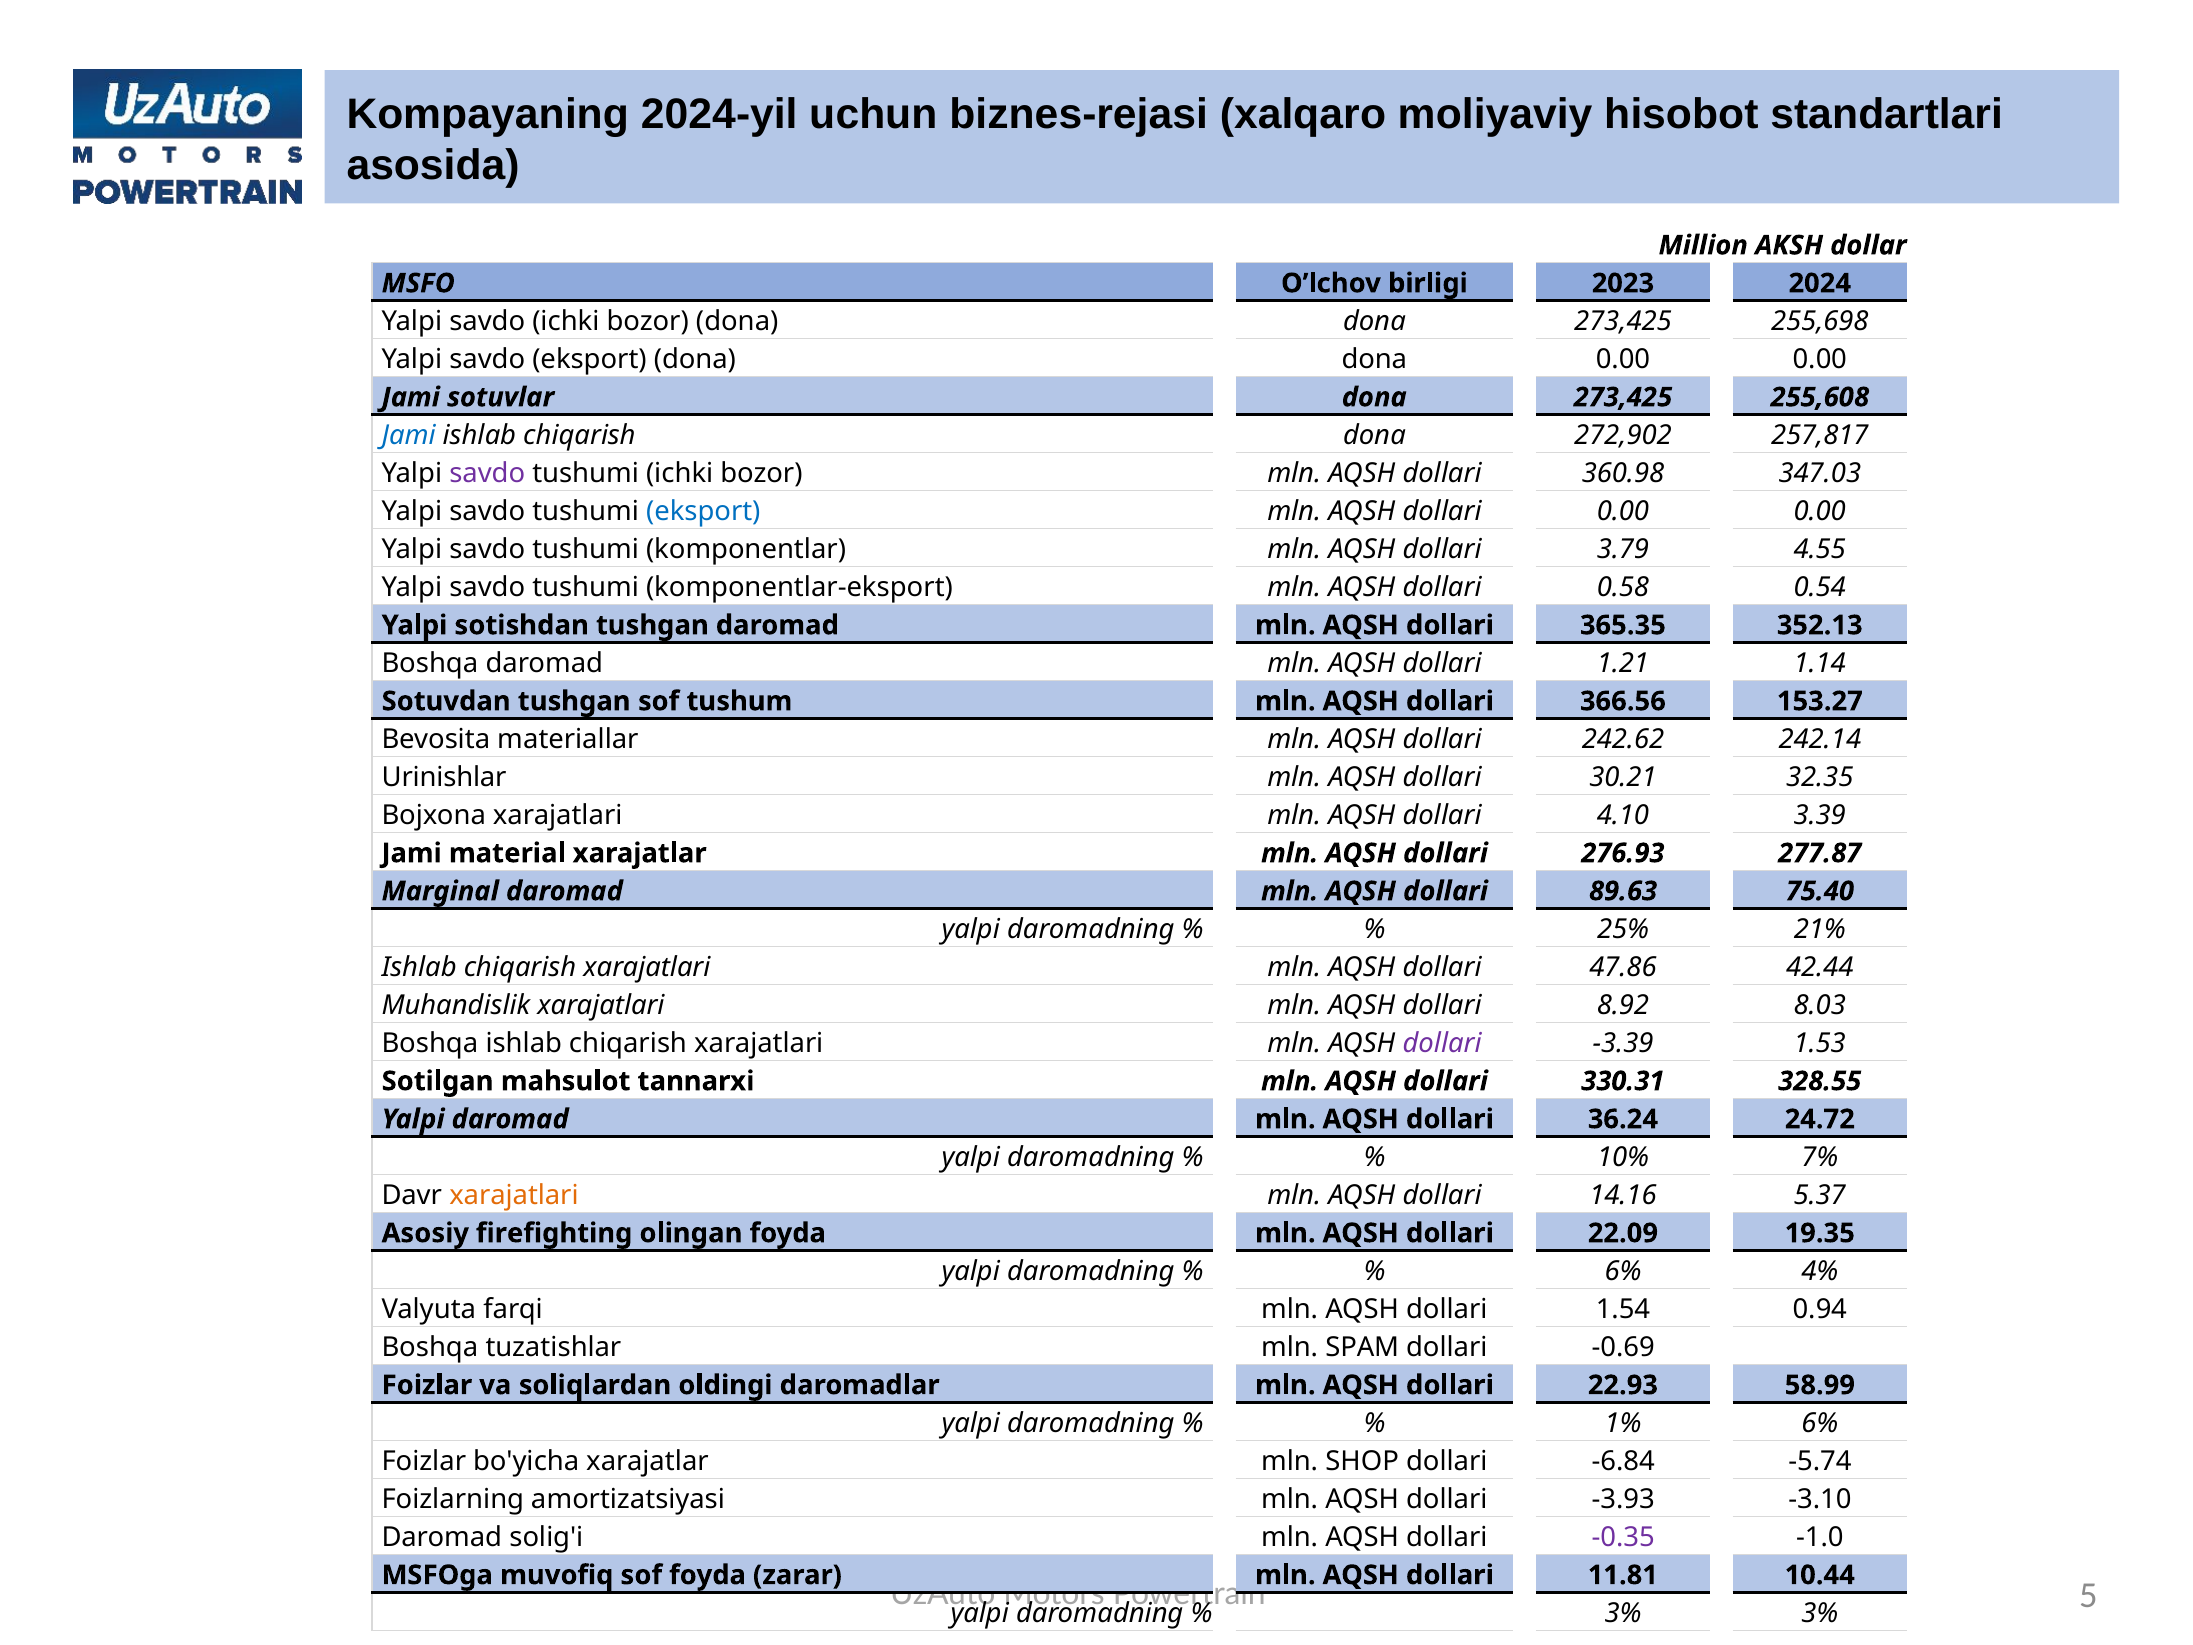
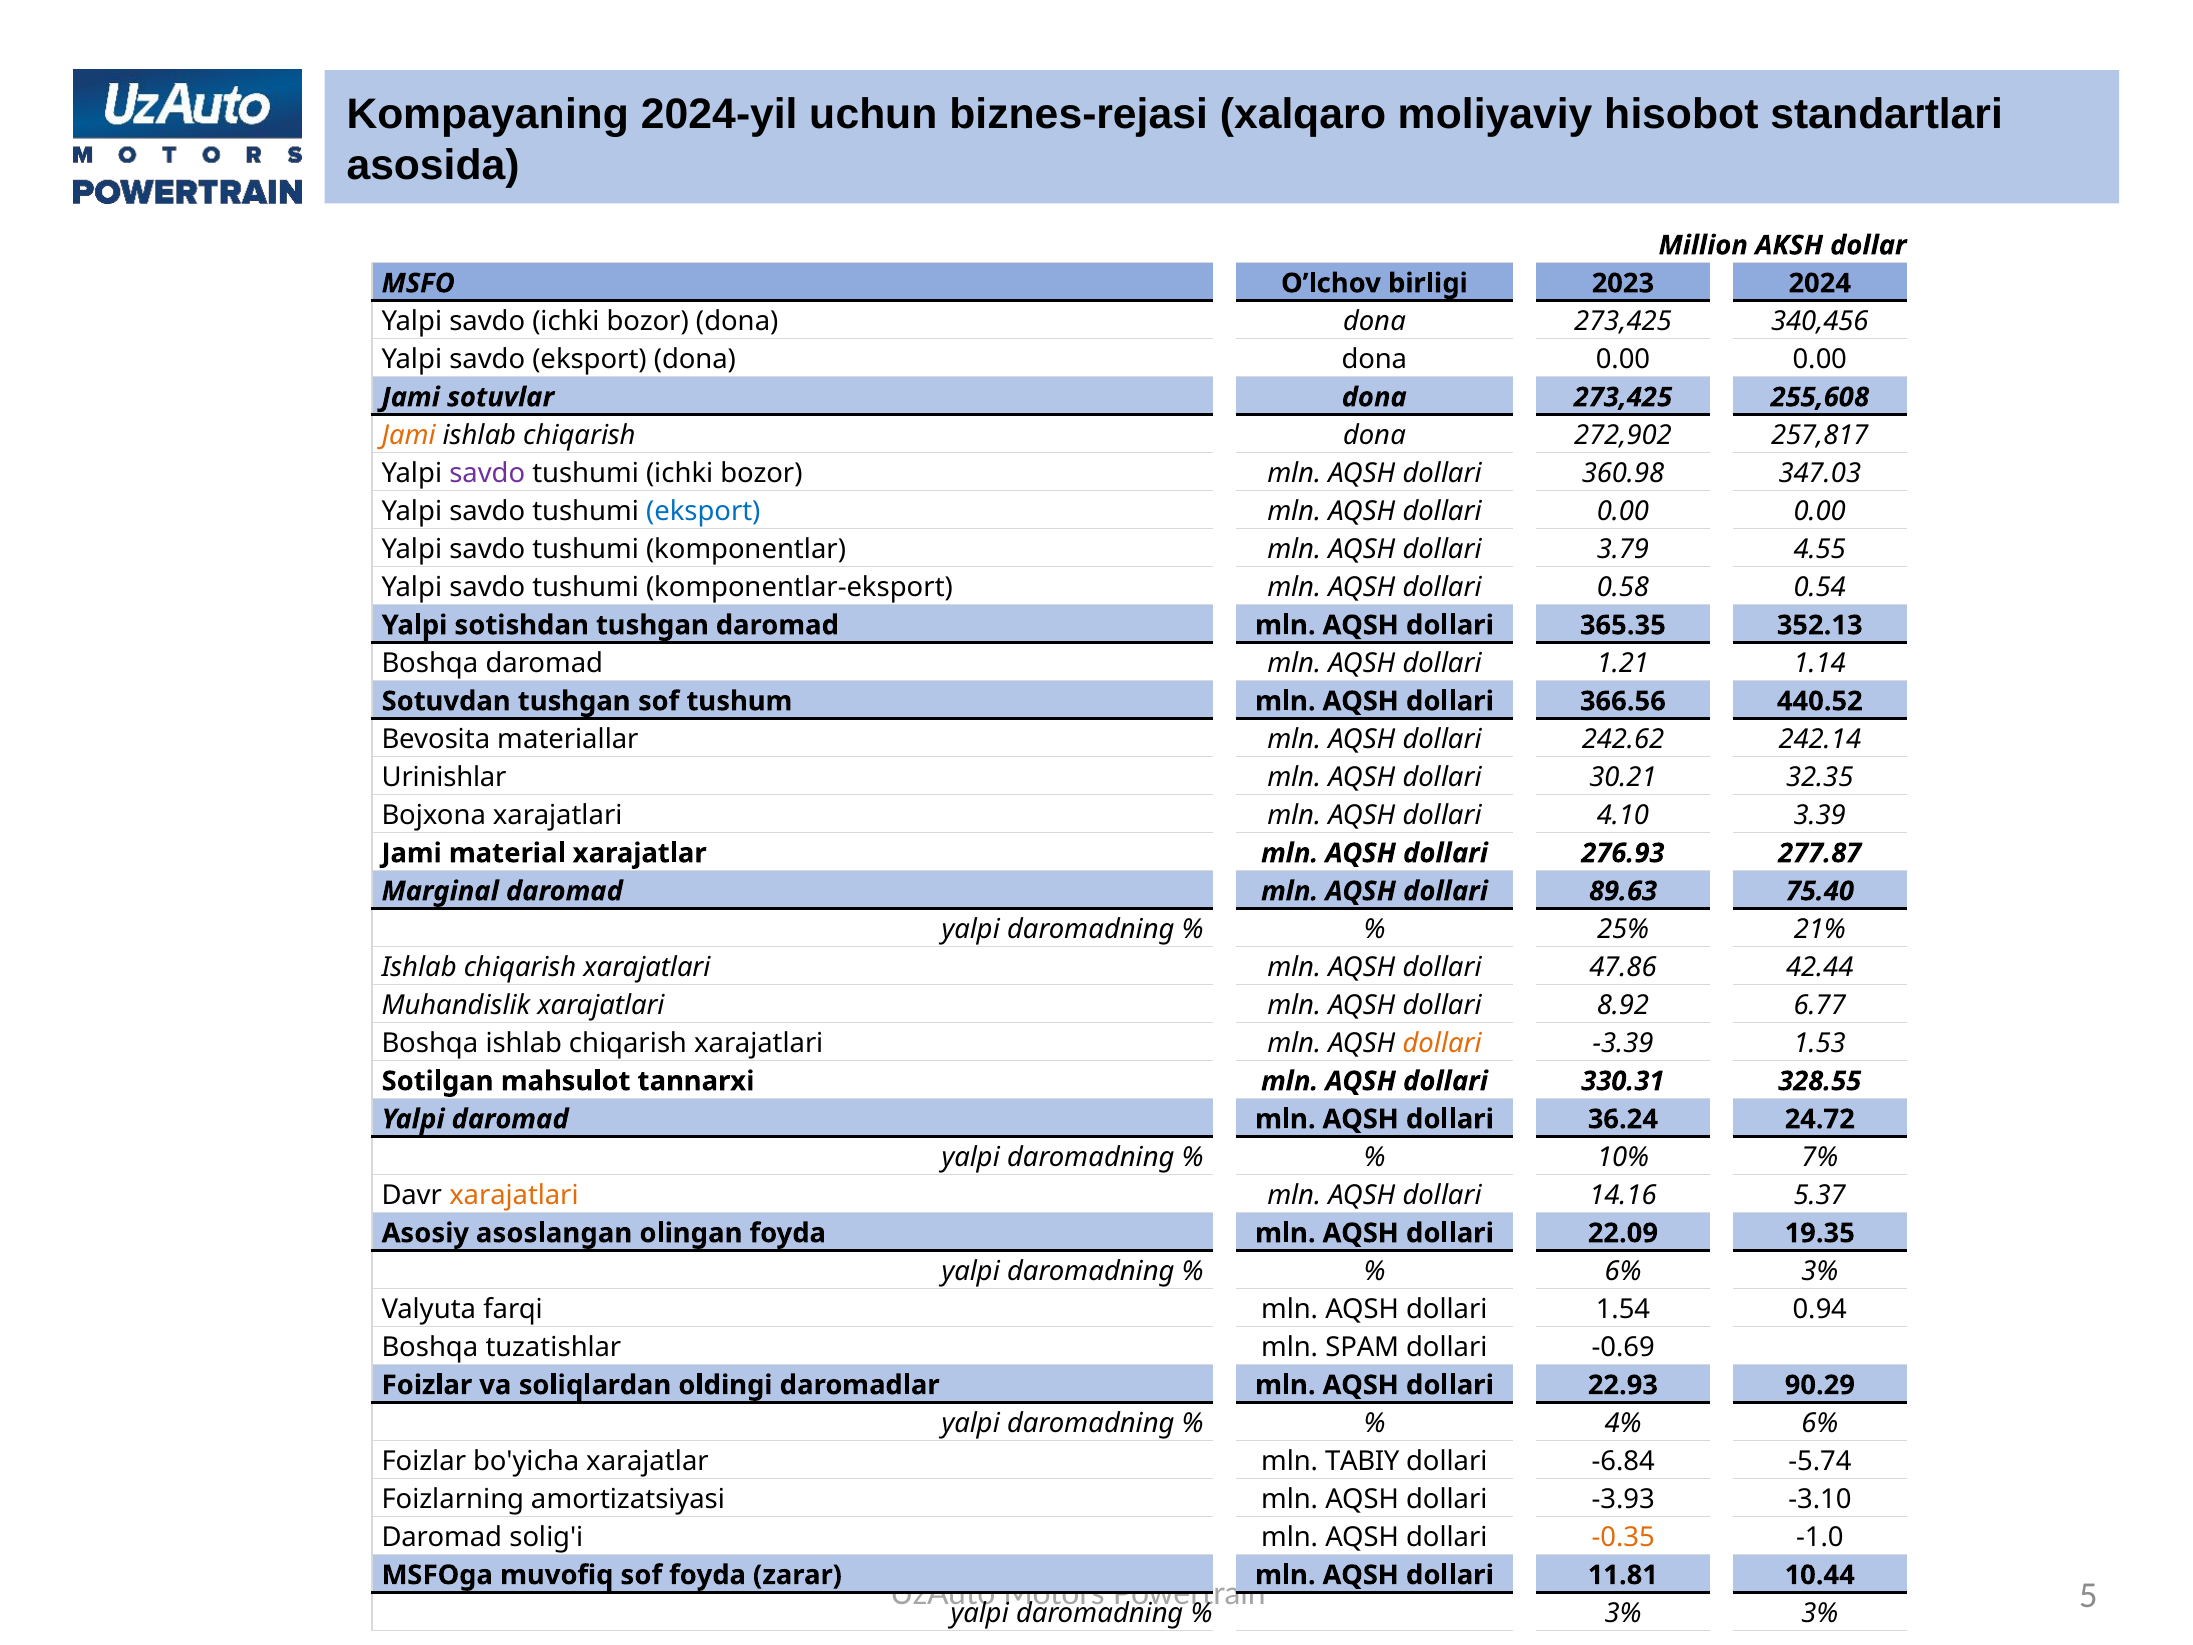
255,698: 255,698 -> 340,456
Jami at (409, 435) colour: blue -> orange
153.27: 153.27 -> 440.52
8.03: 8.03 -> 6.77
dollari at (1442, 1043) colour: purple -> orange
firefighting: firefighting -> asoslangan
6% 4%: 4% -> 3%
58.99: 58.99 -> 90.29
1%: 1% -> 4%
SHOP: SHOP -> TABIY
-0.35 colour: purple -> orange
